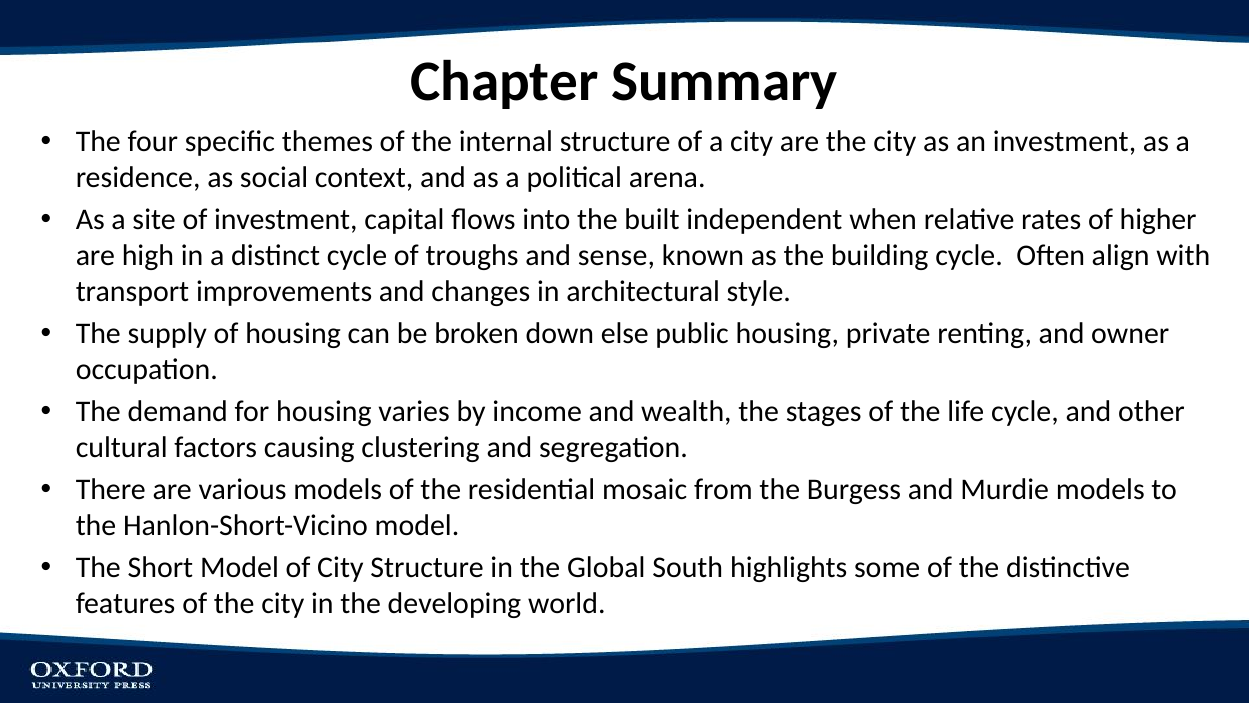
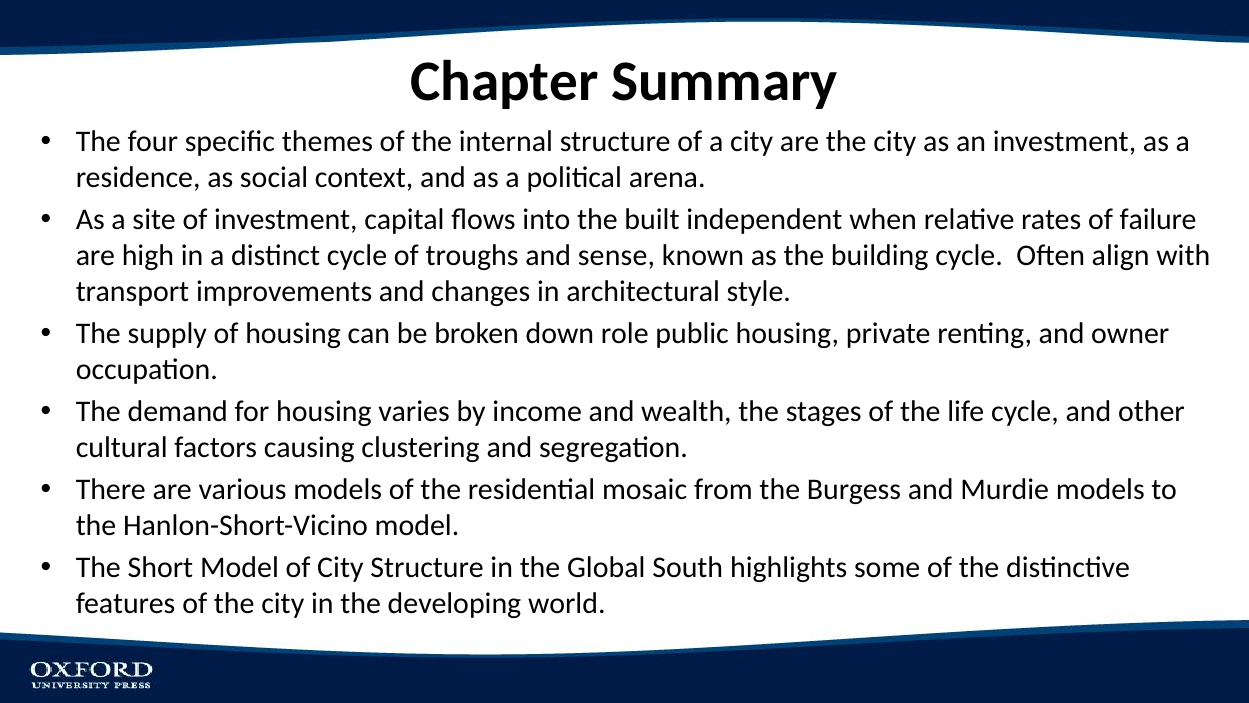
higher: higher -> failure
else: else -> role
